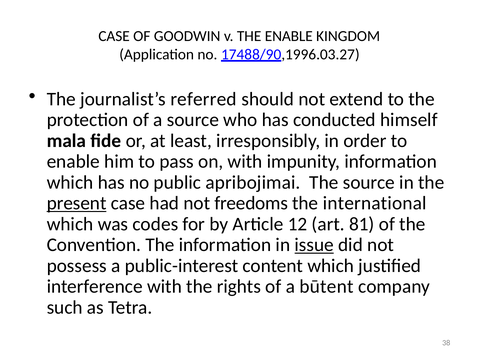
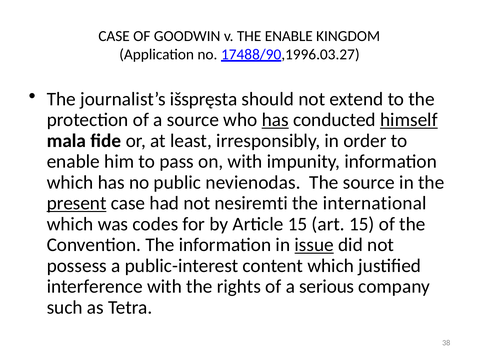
referred: referred -> išspręsta
has at (275, 120) underline: none -> present
himself underline: none -> present
apribojimai: apribojimai -> nevienodas
freedoms: freedoms -> nesiremti
Article 12: 12 -> 15
art 81: 81 -> 15
būtent: būtent -> serious
